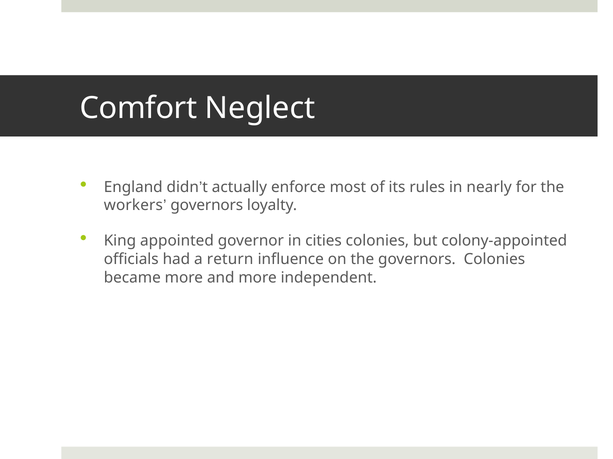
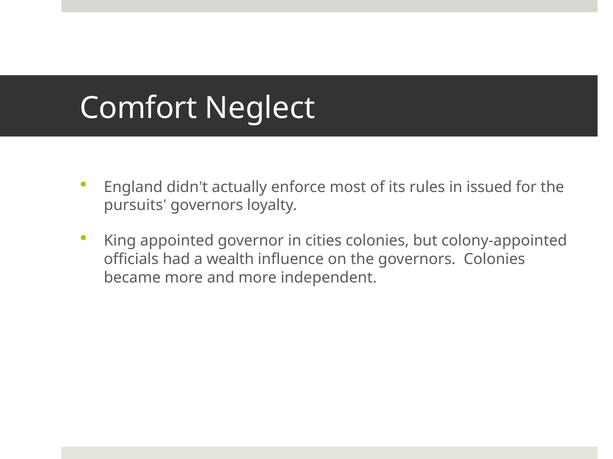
nearly: nearly -> issued
workers: workers -> pursuits
return: return -> wealth
